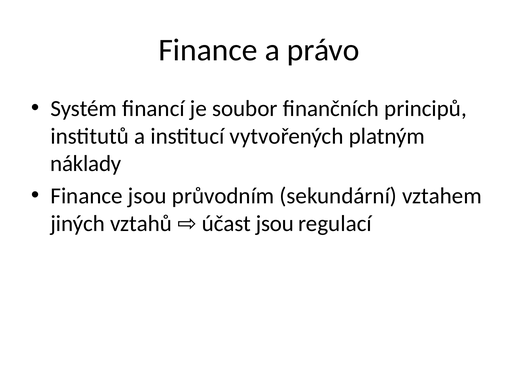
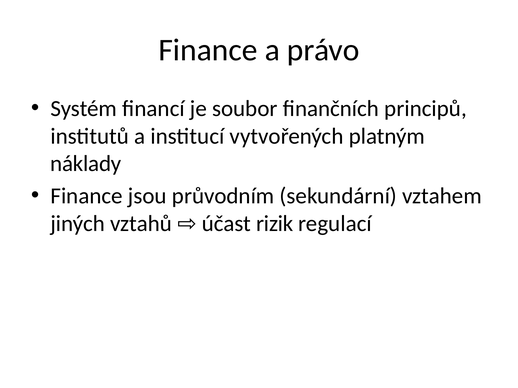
účast jsou: jsou -> rizik
